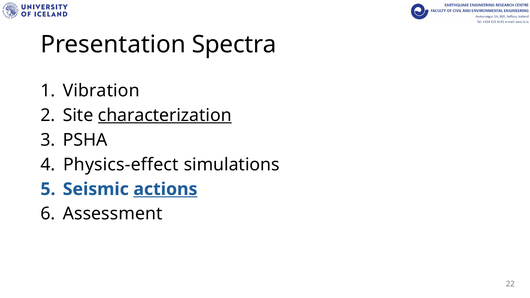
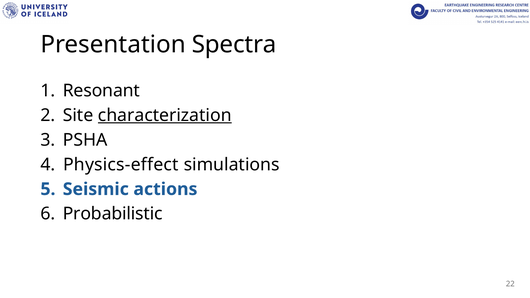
Vibration: Vibration -> Resonant
actions underline: present -> none
Assessment: Assessment -> Probabilistic
